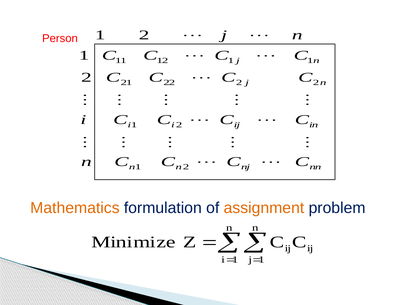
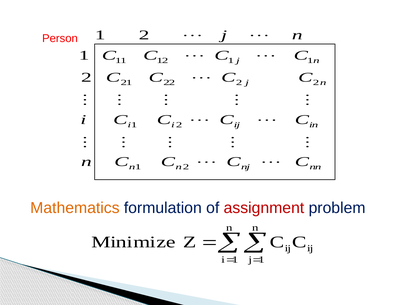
assignment colour: orange -> red
